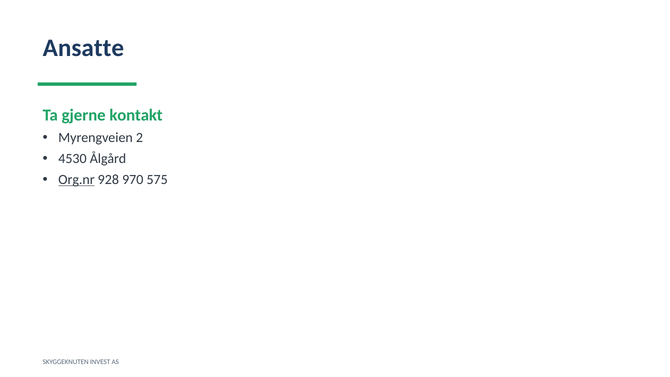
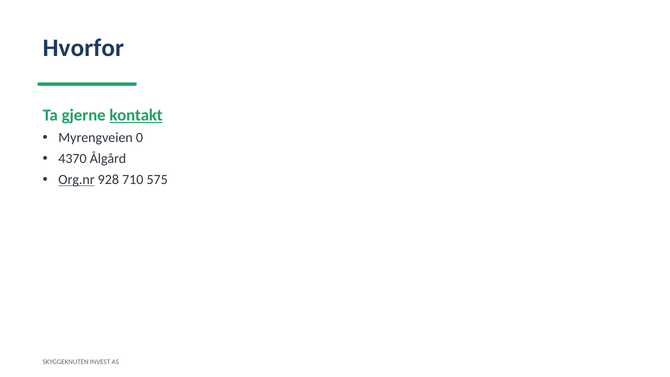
Ansatte: Ansatte -> Hvorfor
kontakt underline: none -> present
2: 2 -> 0
4530: 4530 -> 4370
970: 970 -> 710
